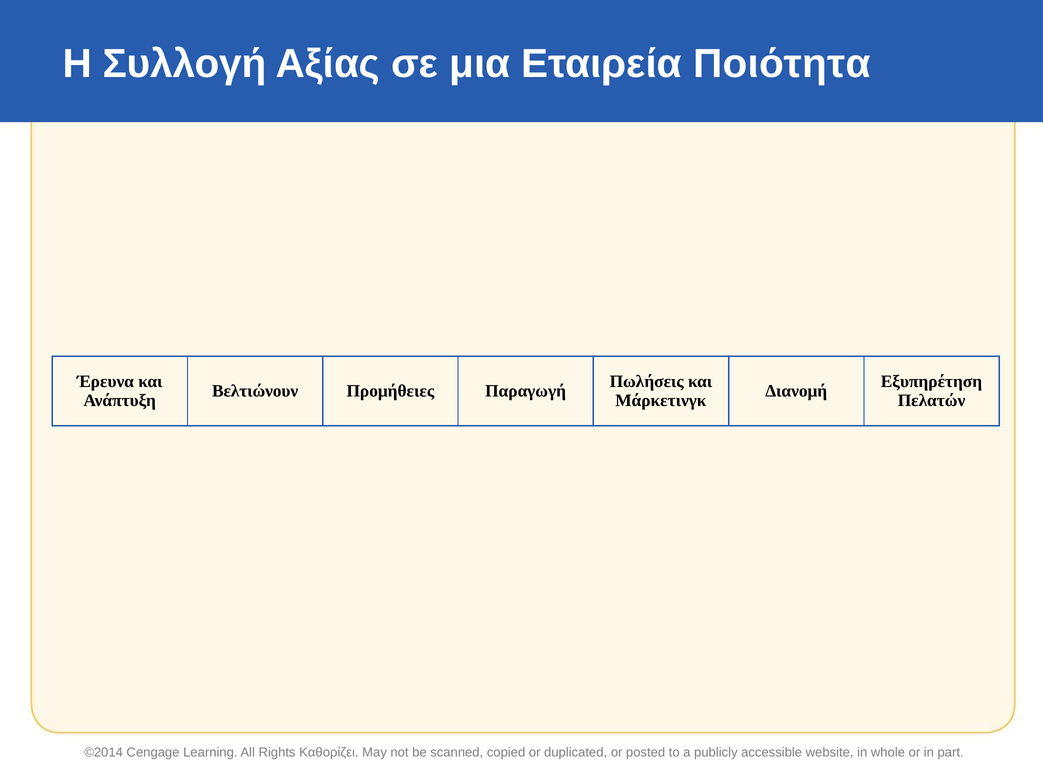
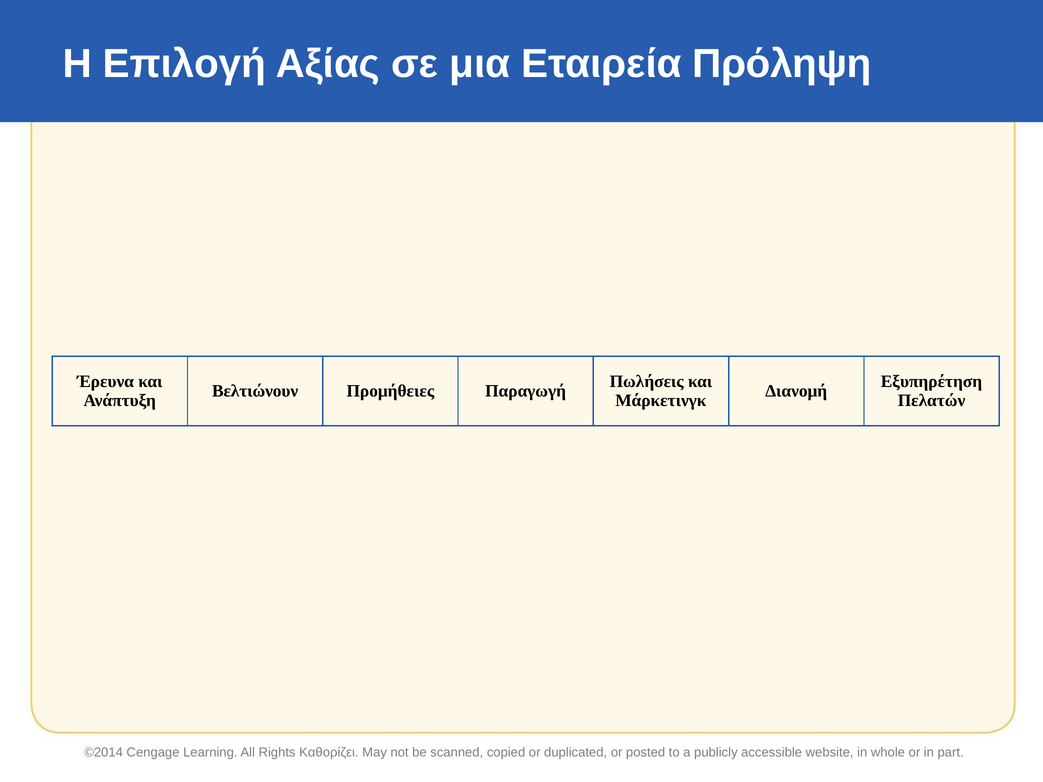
Συλλογή: Συλλογή -> Επιλογή
Ποιότητα: Ποιότητα -> Πρόληψη
